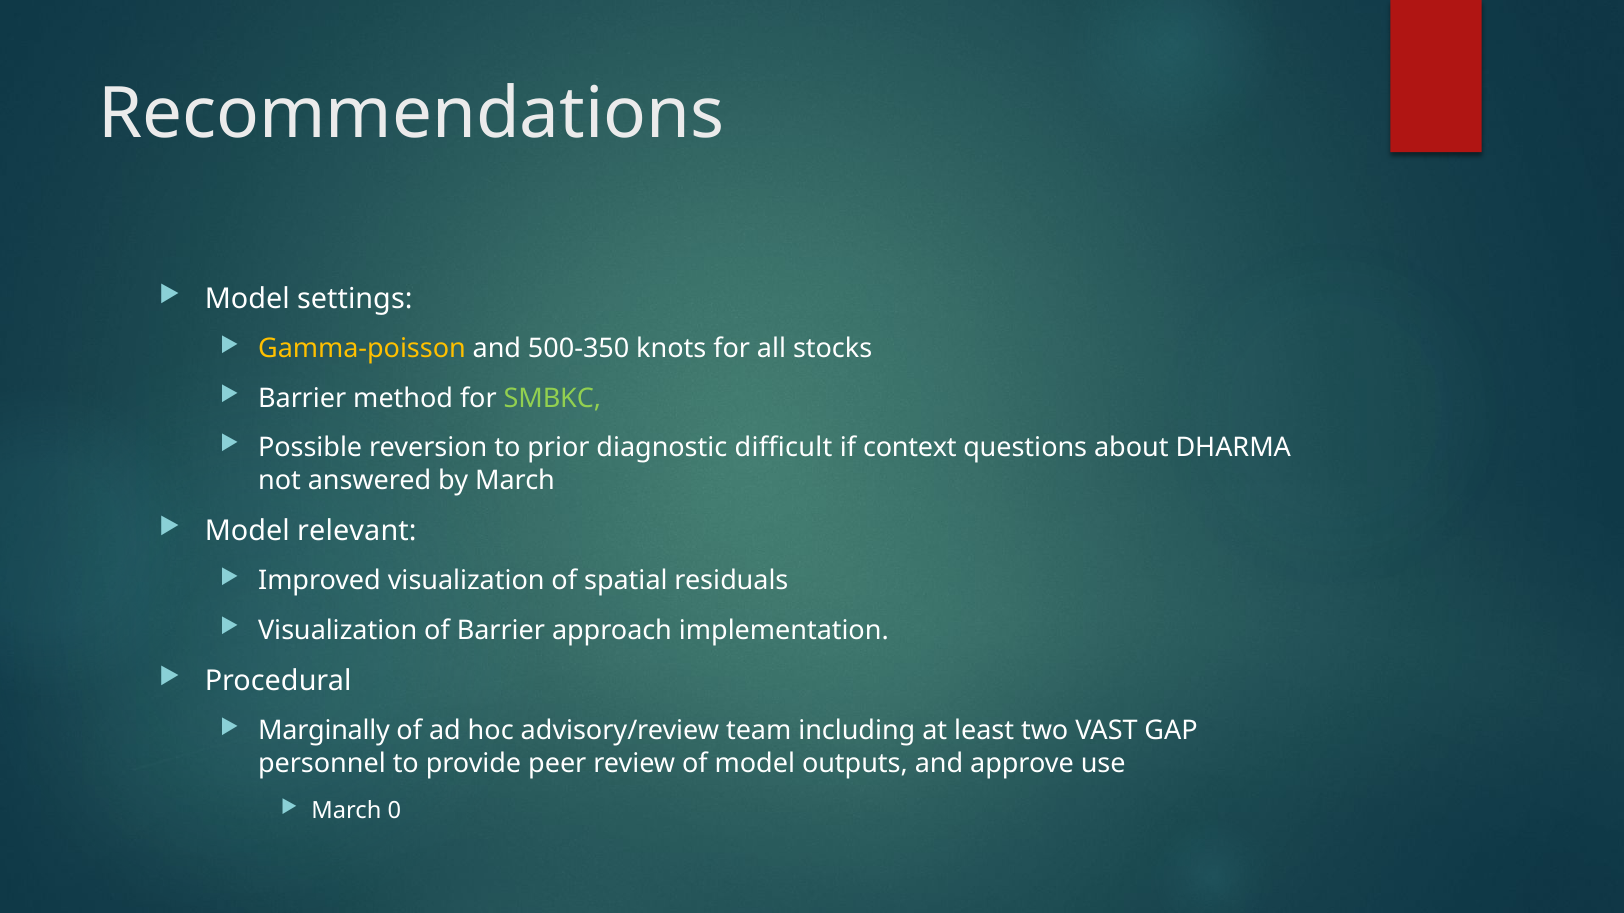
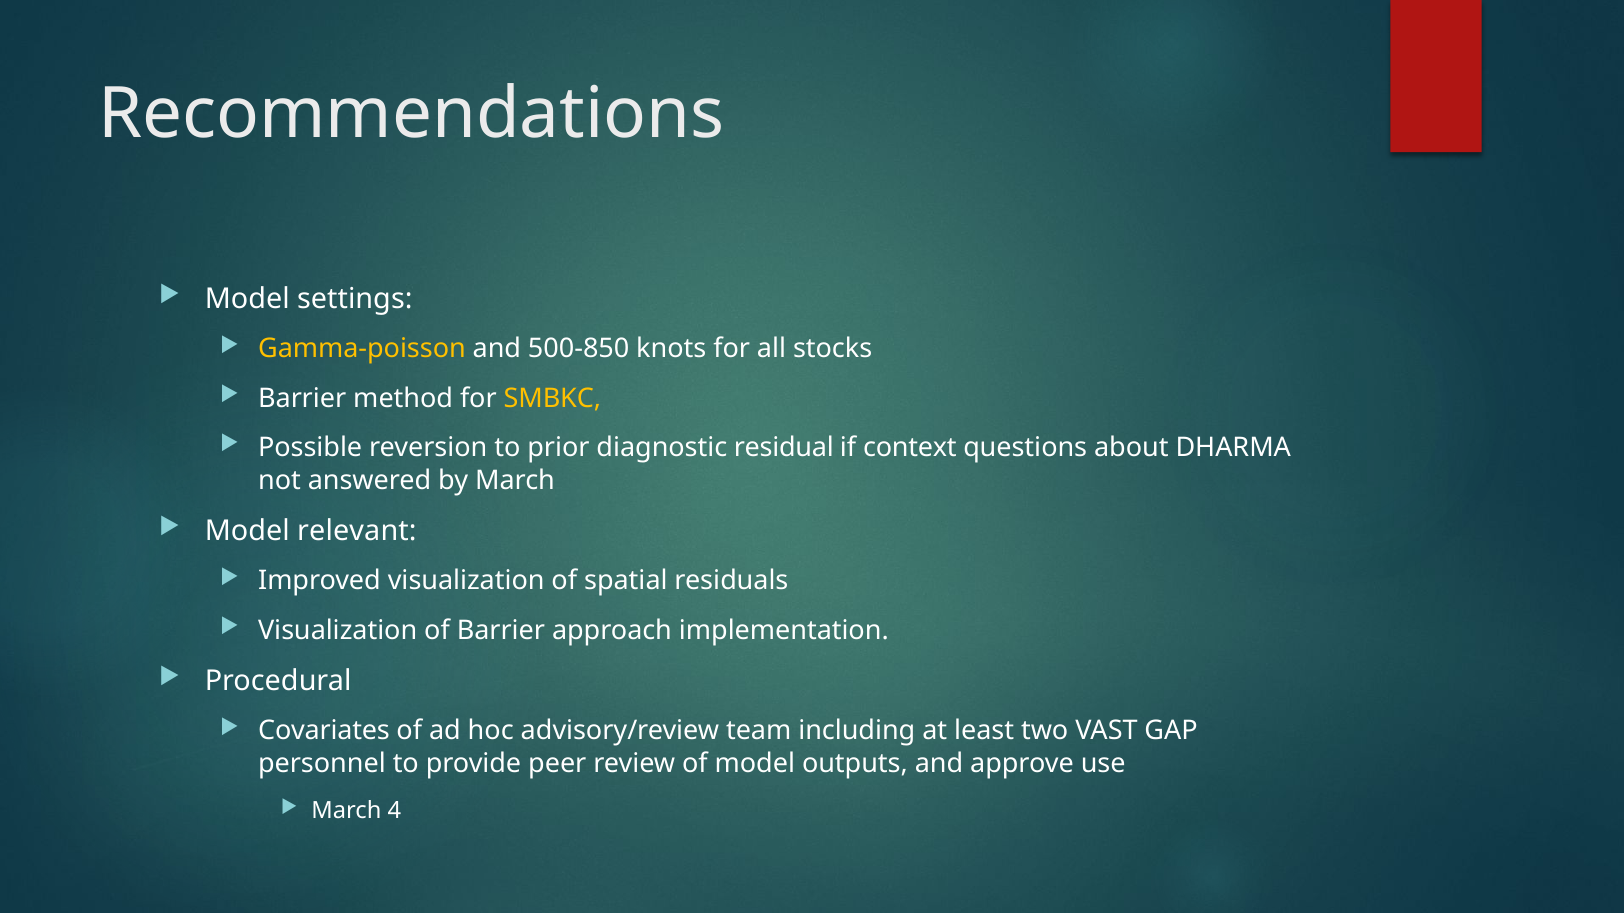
500-350: 500-350 -> 500-850
SMBKC colour: light green -> yellow
difficult: difficult -> residual
Marginally: Marginally -> Covariates
0: 0 -> 4
